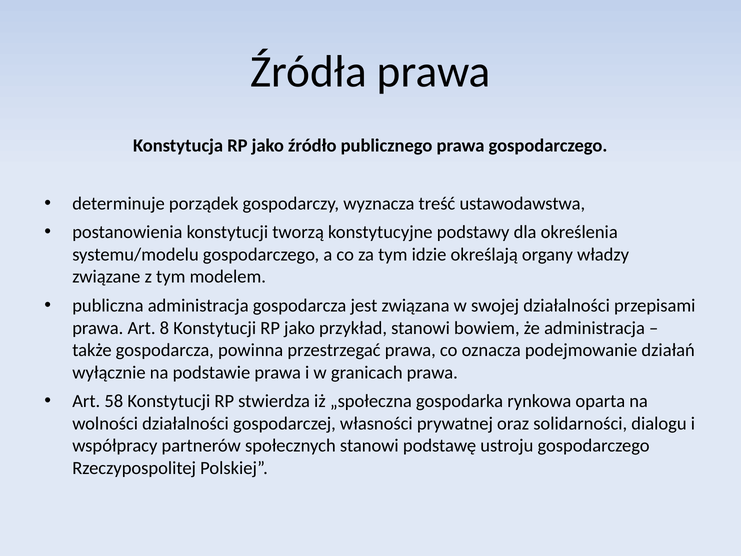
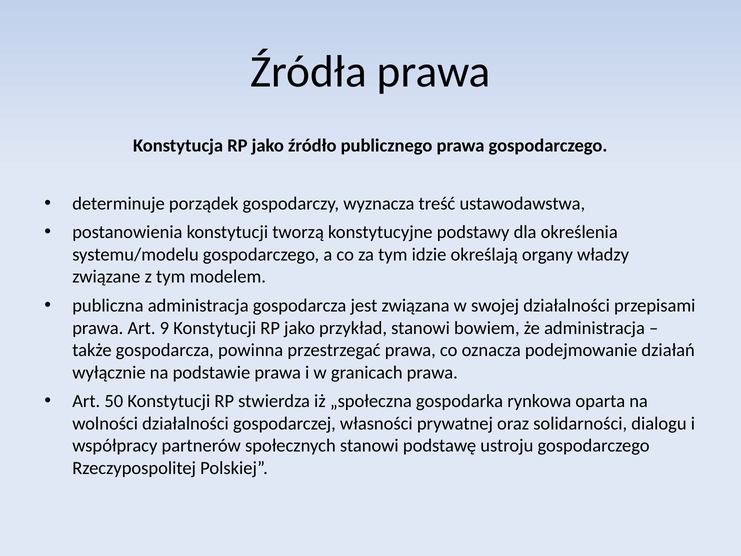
8: 8 -> 9
58: 58 -> 50
